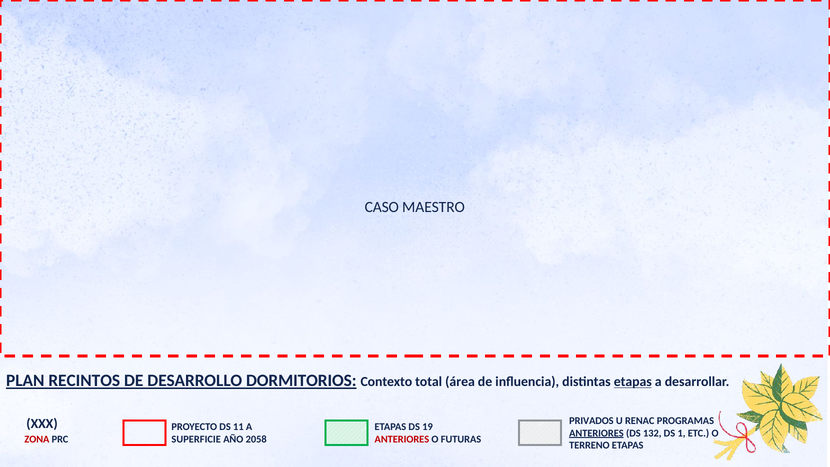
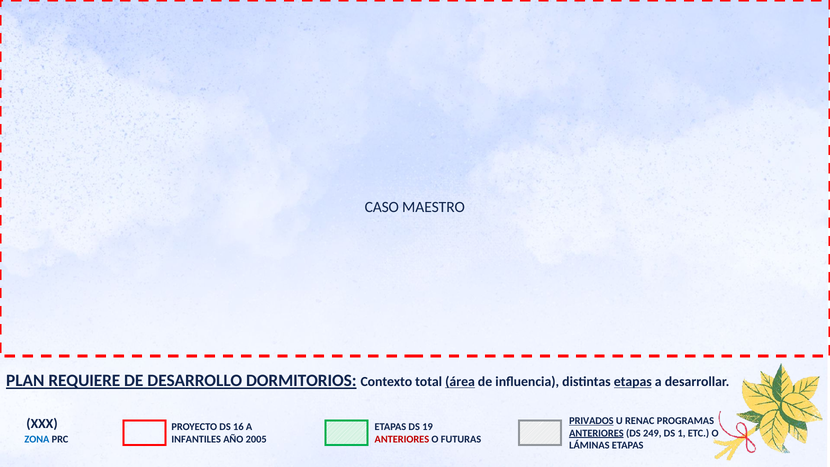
RECINTOS: RECINTOS -> REQUIERE
área underline: none -> present
PRIVADOS underline: none -> present
11: 11 -> 16
132: 132 -> 249
ZONA colour: red -> blue
SUPERFICIE: SUPERFICIE -> INFANTILES
2058: 2058 -> 2005
TERRENO: TERRENO -> LÁMINAS
